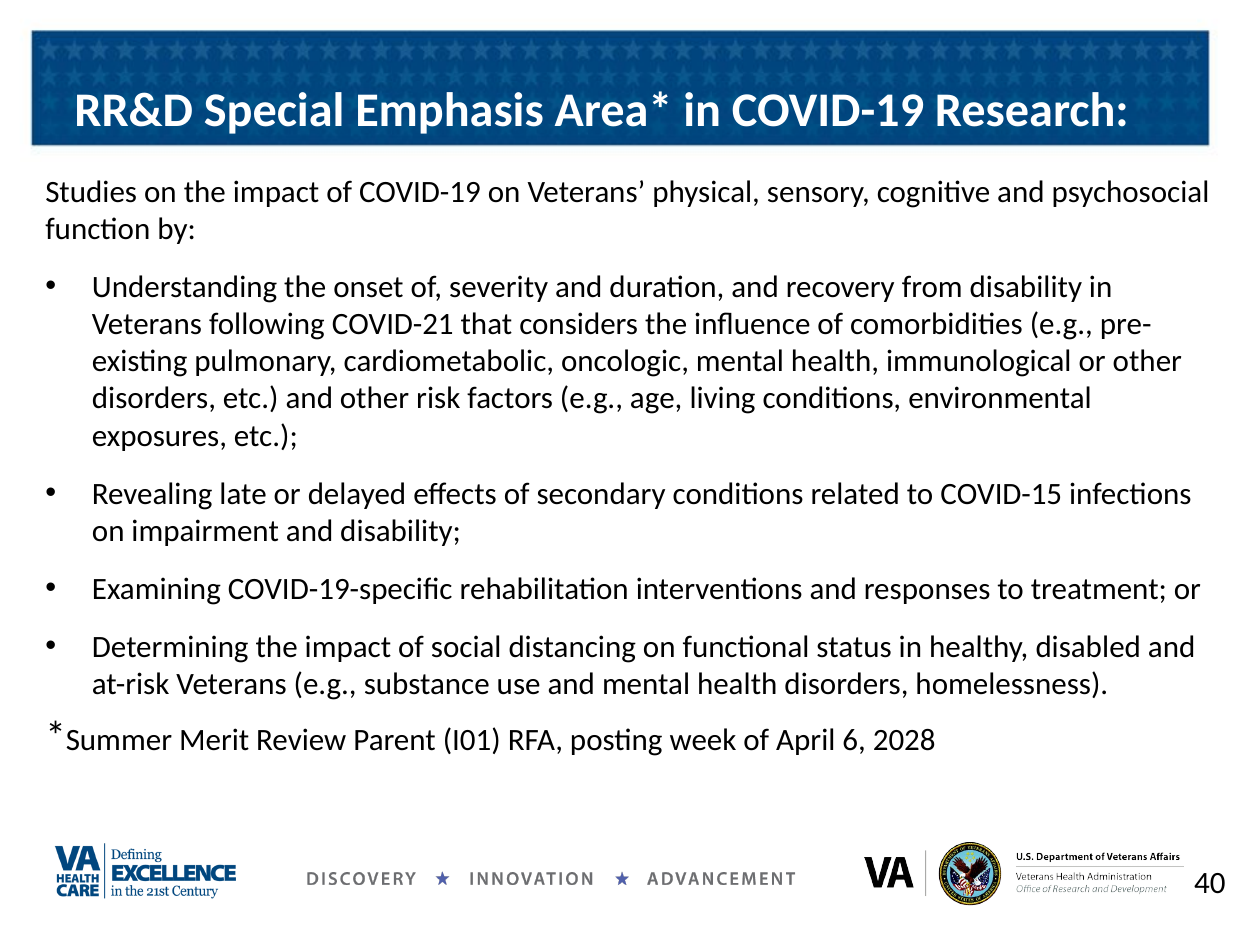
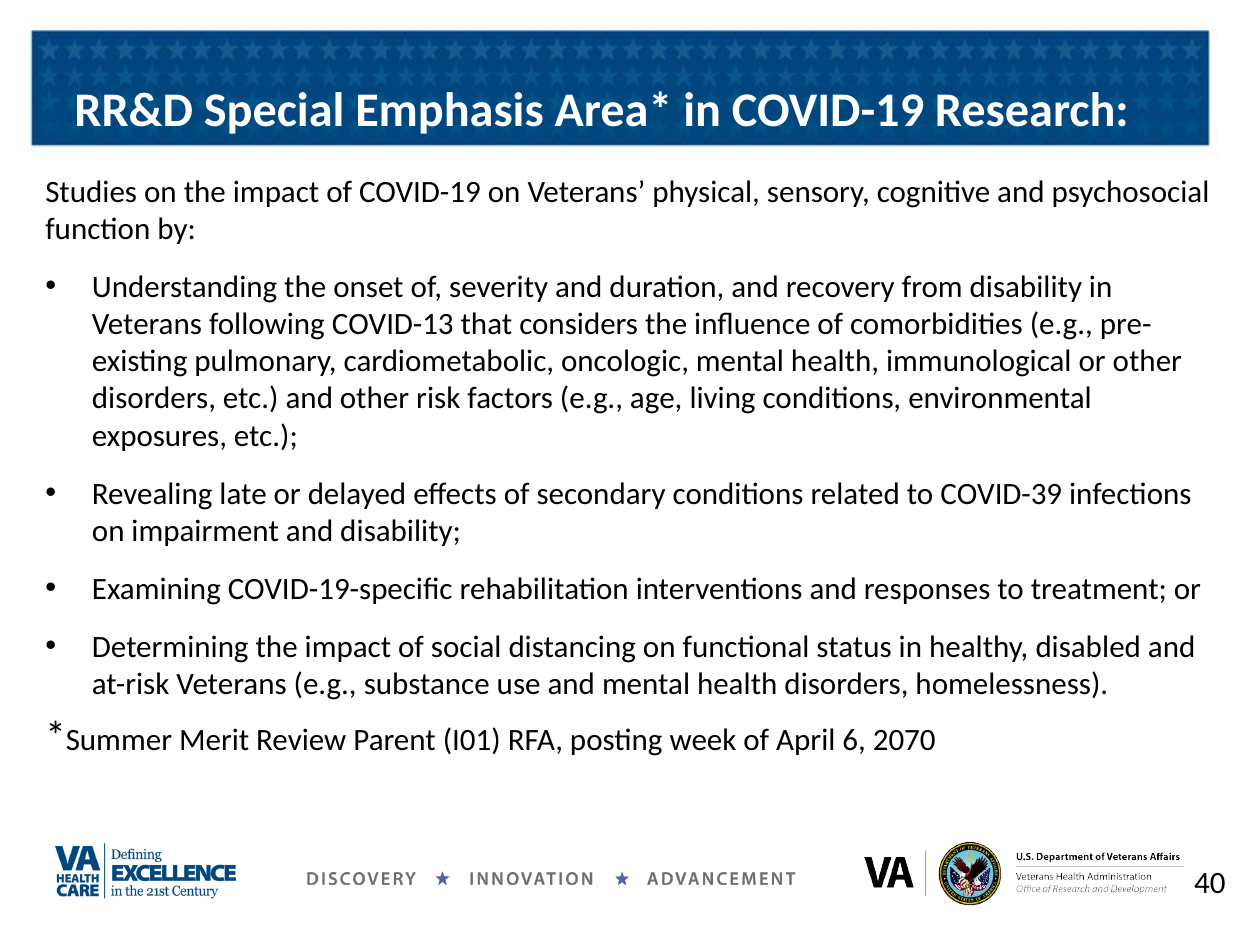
COVID-21: COVID-21 -> COVID-13
COVID-15: COVID-15 -> COVID-39
2028: 2028 -> 2070
